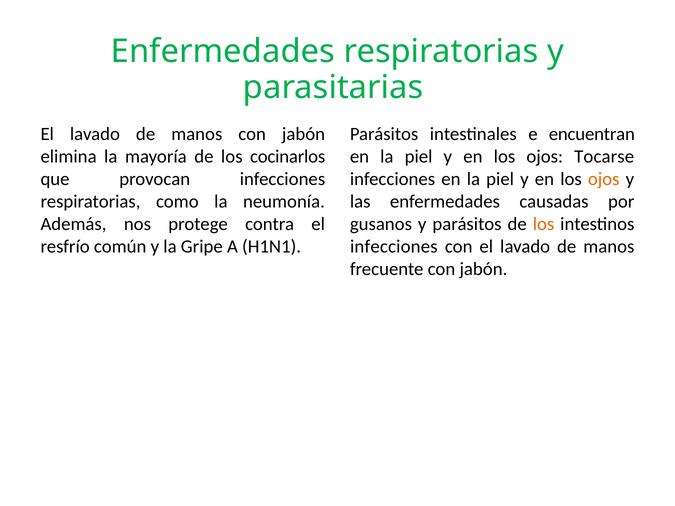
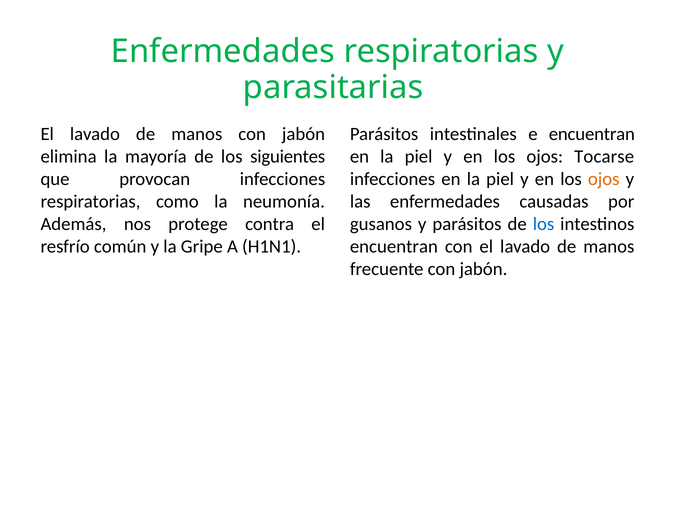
cocinarlos: cocinarlos -> siguientes
los at (544, 224) colour: orange -> blue
infecciones at (394, 247): infecciones -> encuentran
